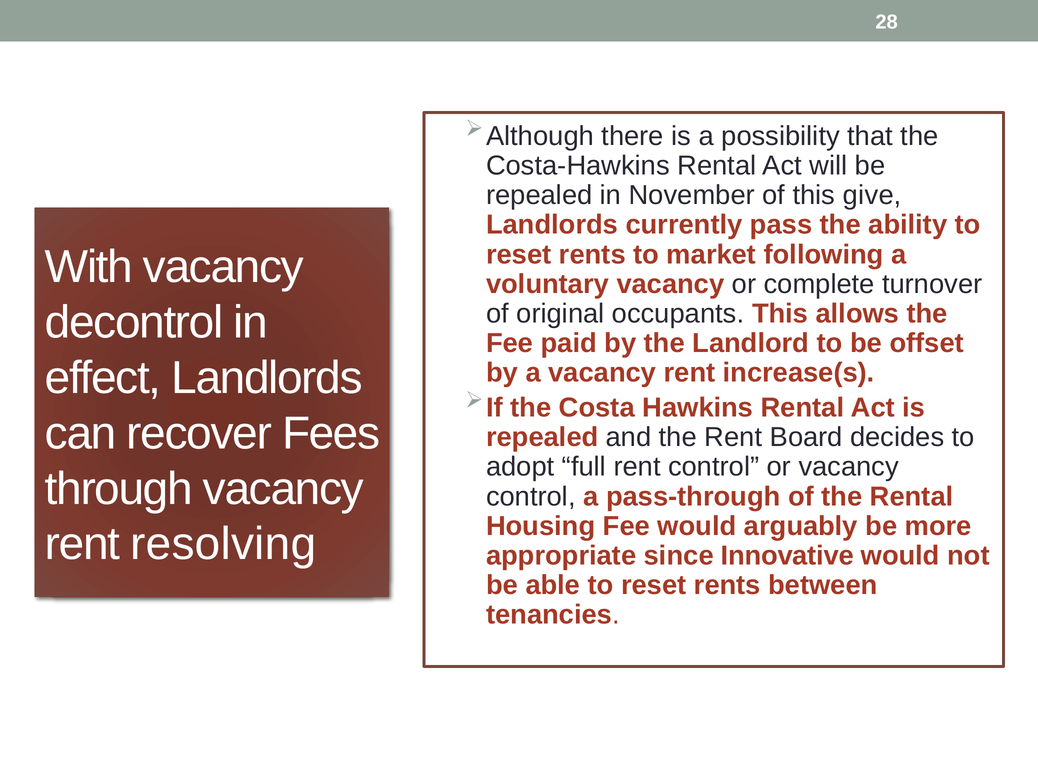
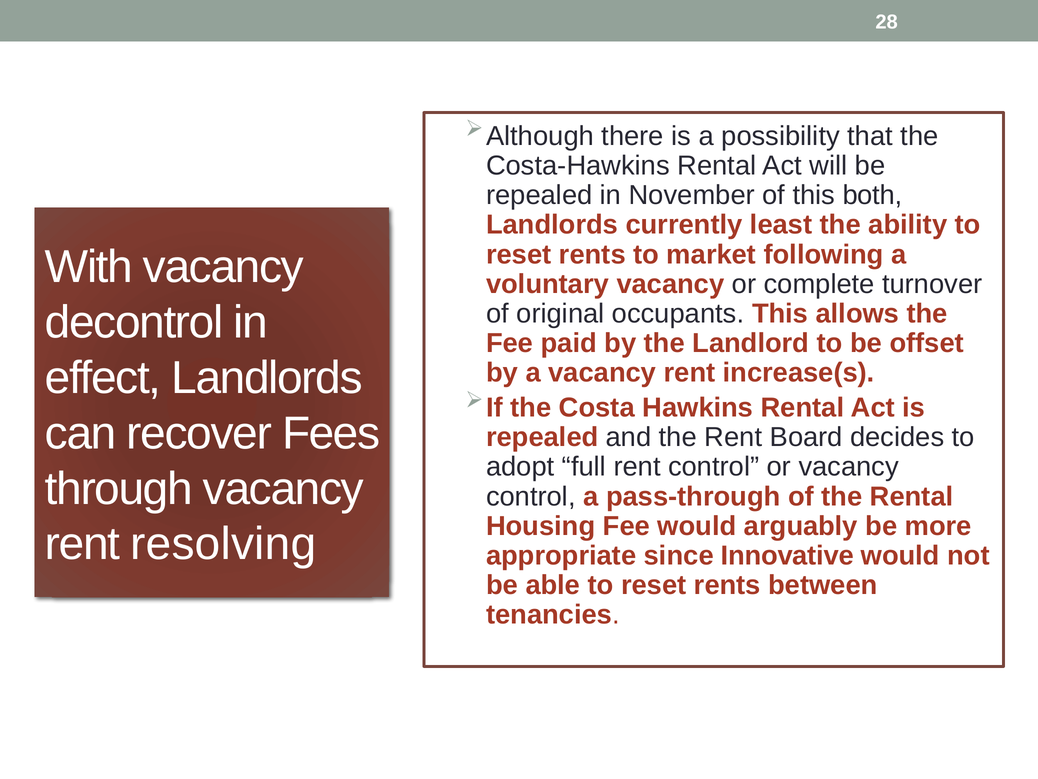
give: give -> both
pass: pass -> least
